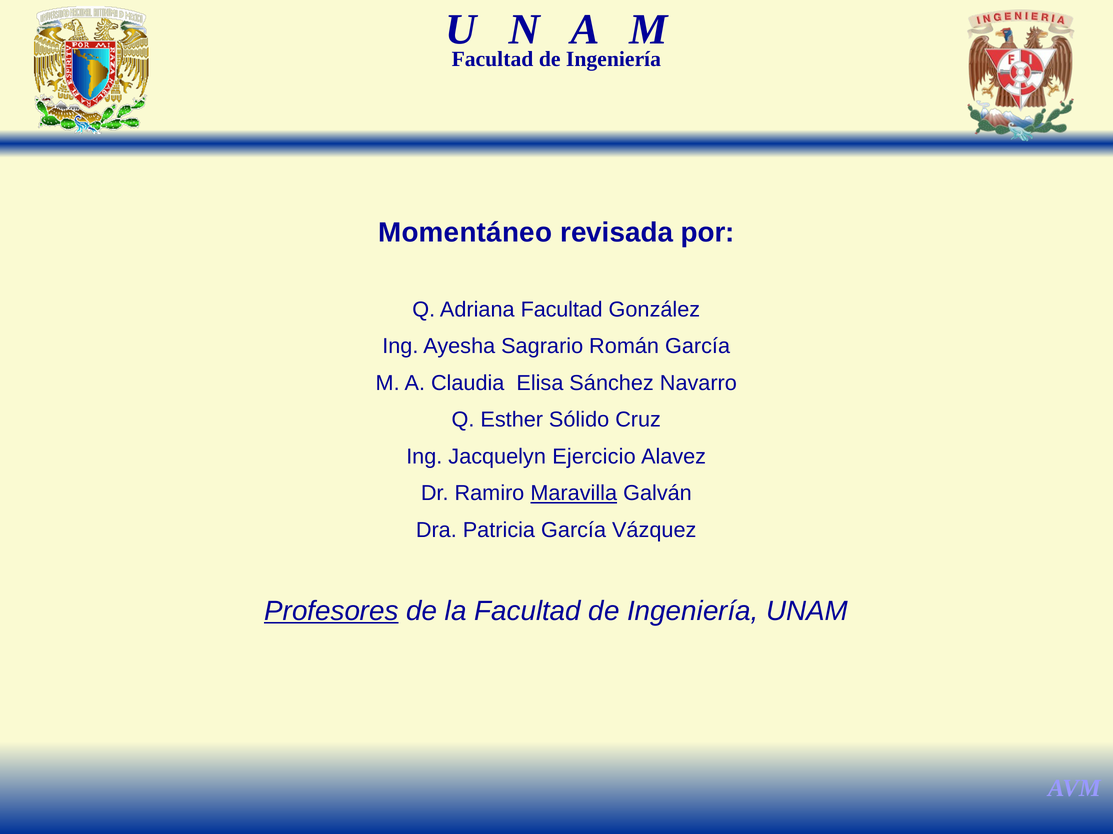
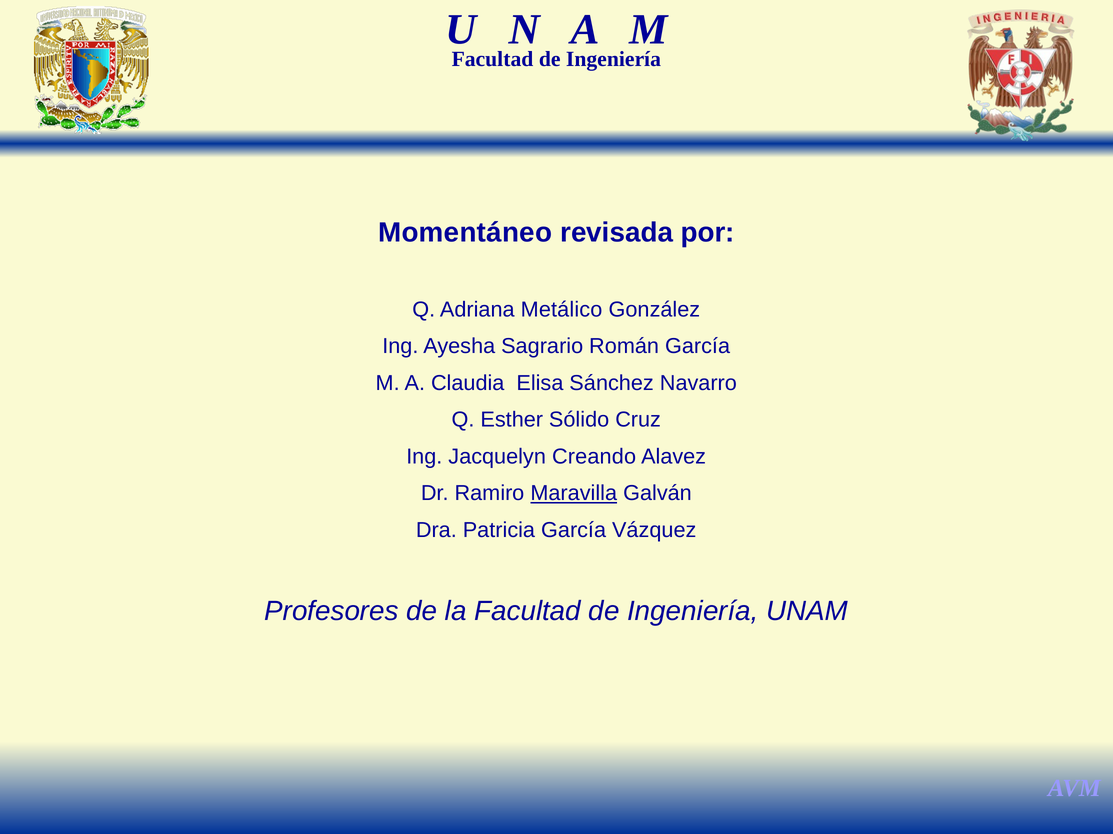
Adriana Facultad: Facultad -> Metálico
Ejercicio: Ejercicio -> Creando
Profesores underline: present -> none
